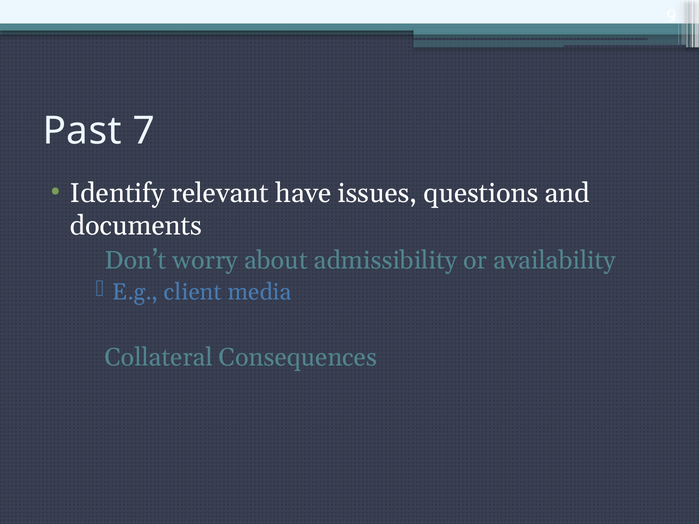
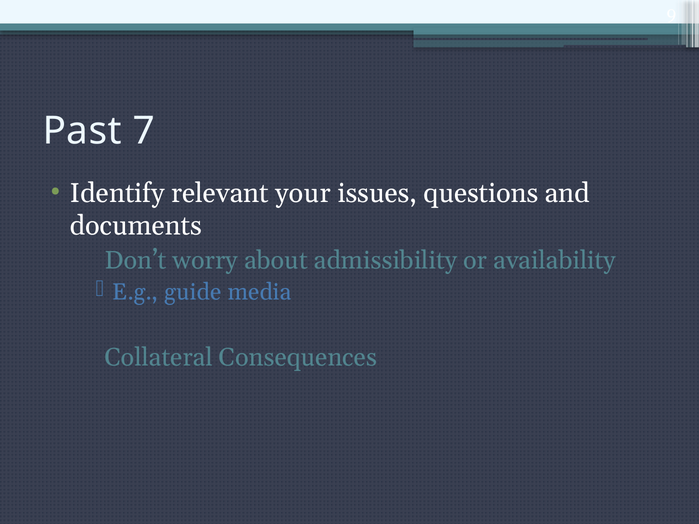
have: have -> your
client: client -> guide
